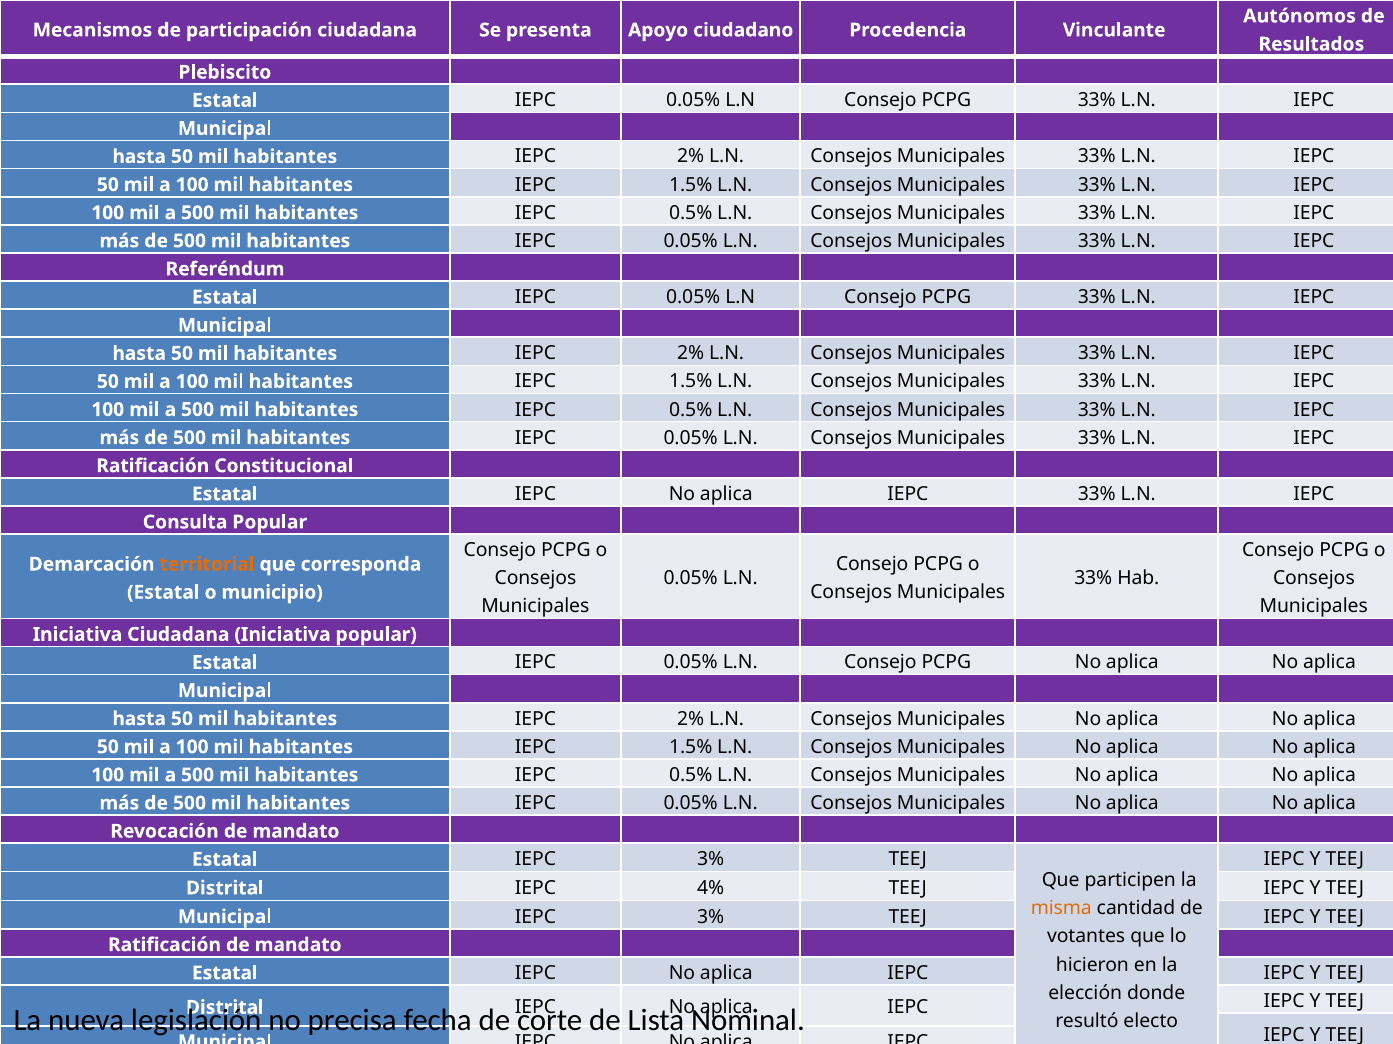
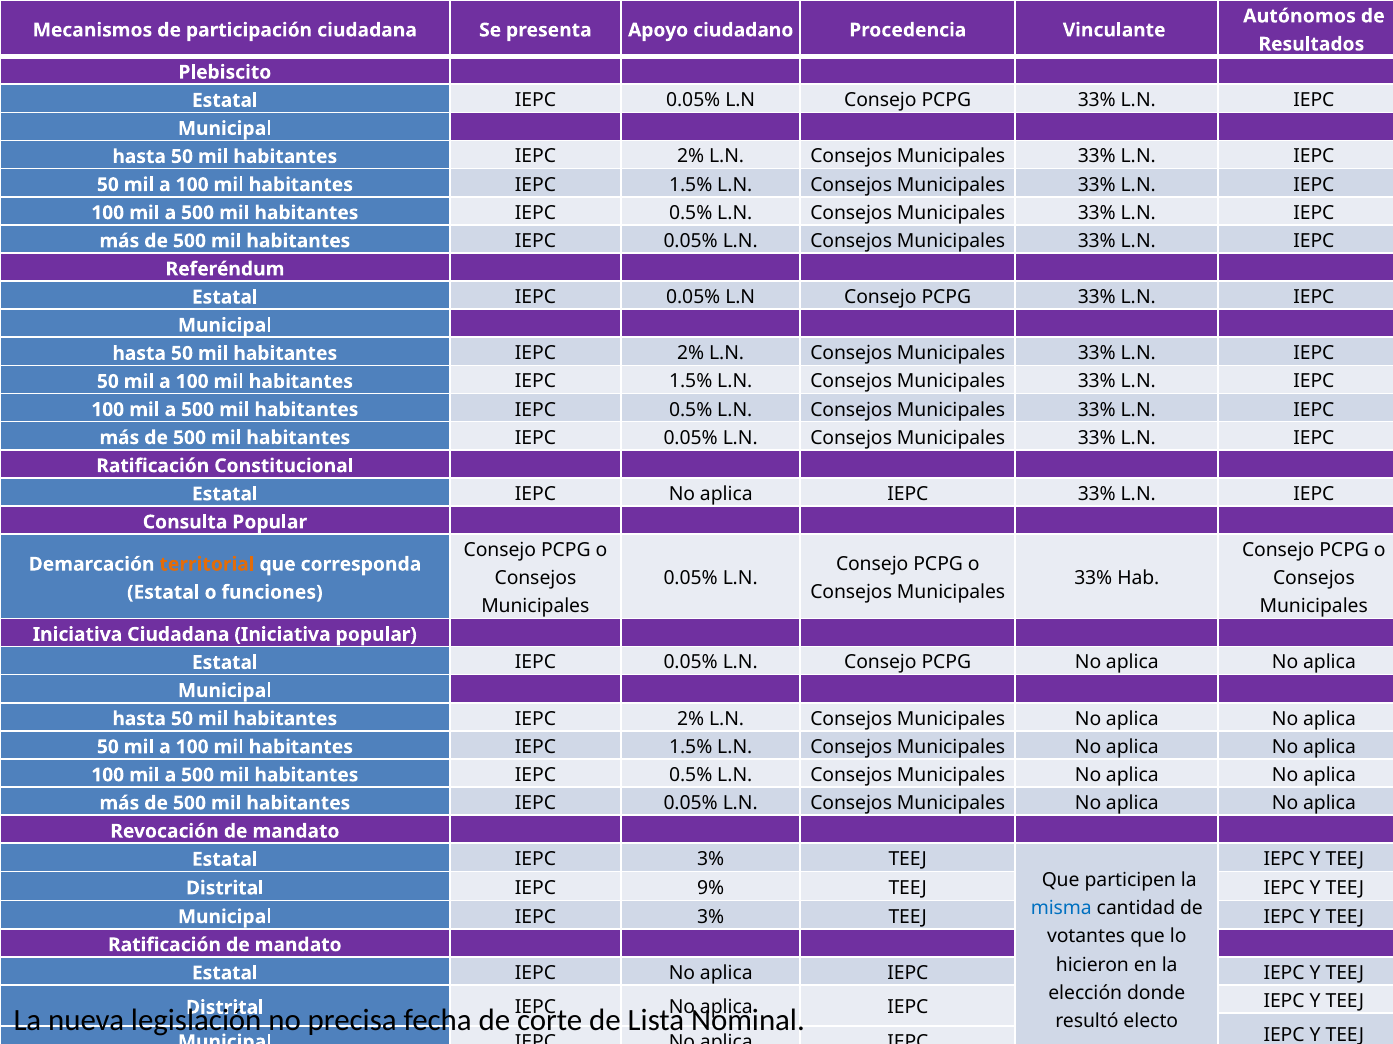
municipio: municipio -> funciones
4%: 4% -> 9%
misma colour: orange -> blue
